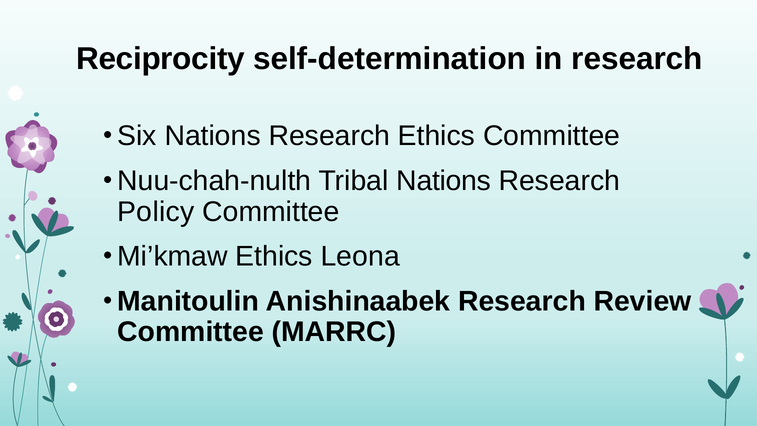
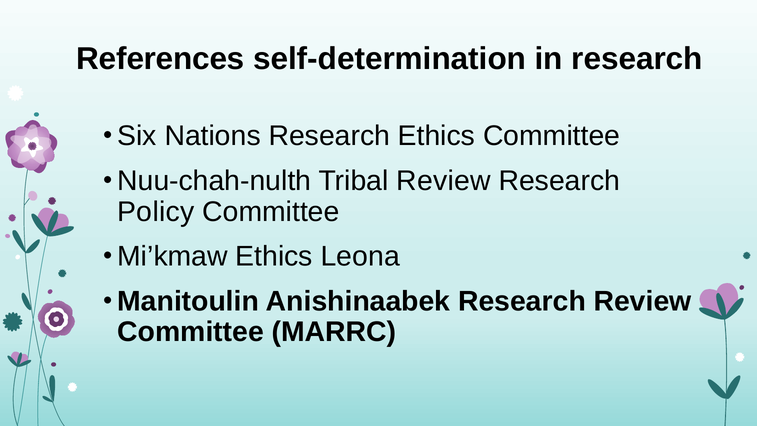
Reciprocity: Reciprocity -> References
Tribal Nations: Nations -> Review
